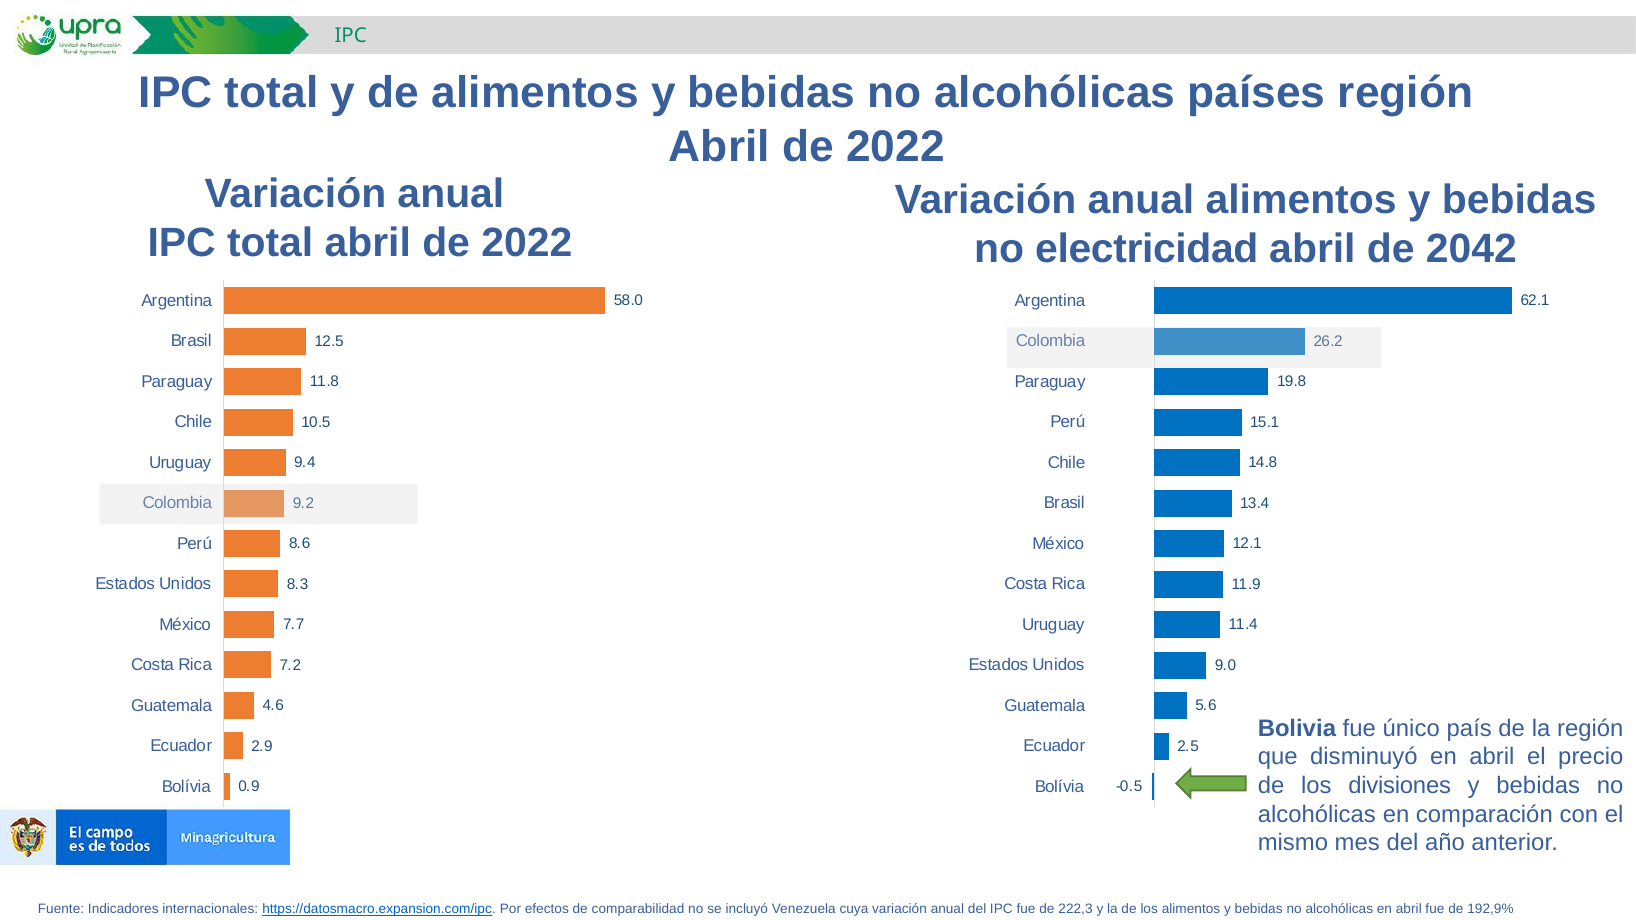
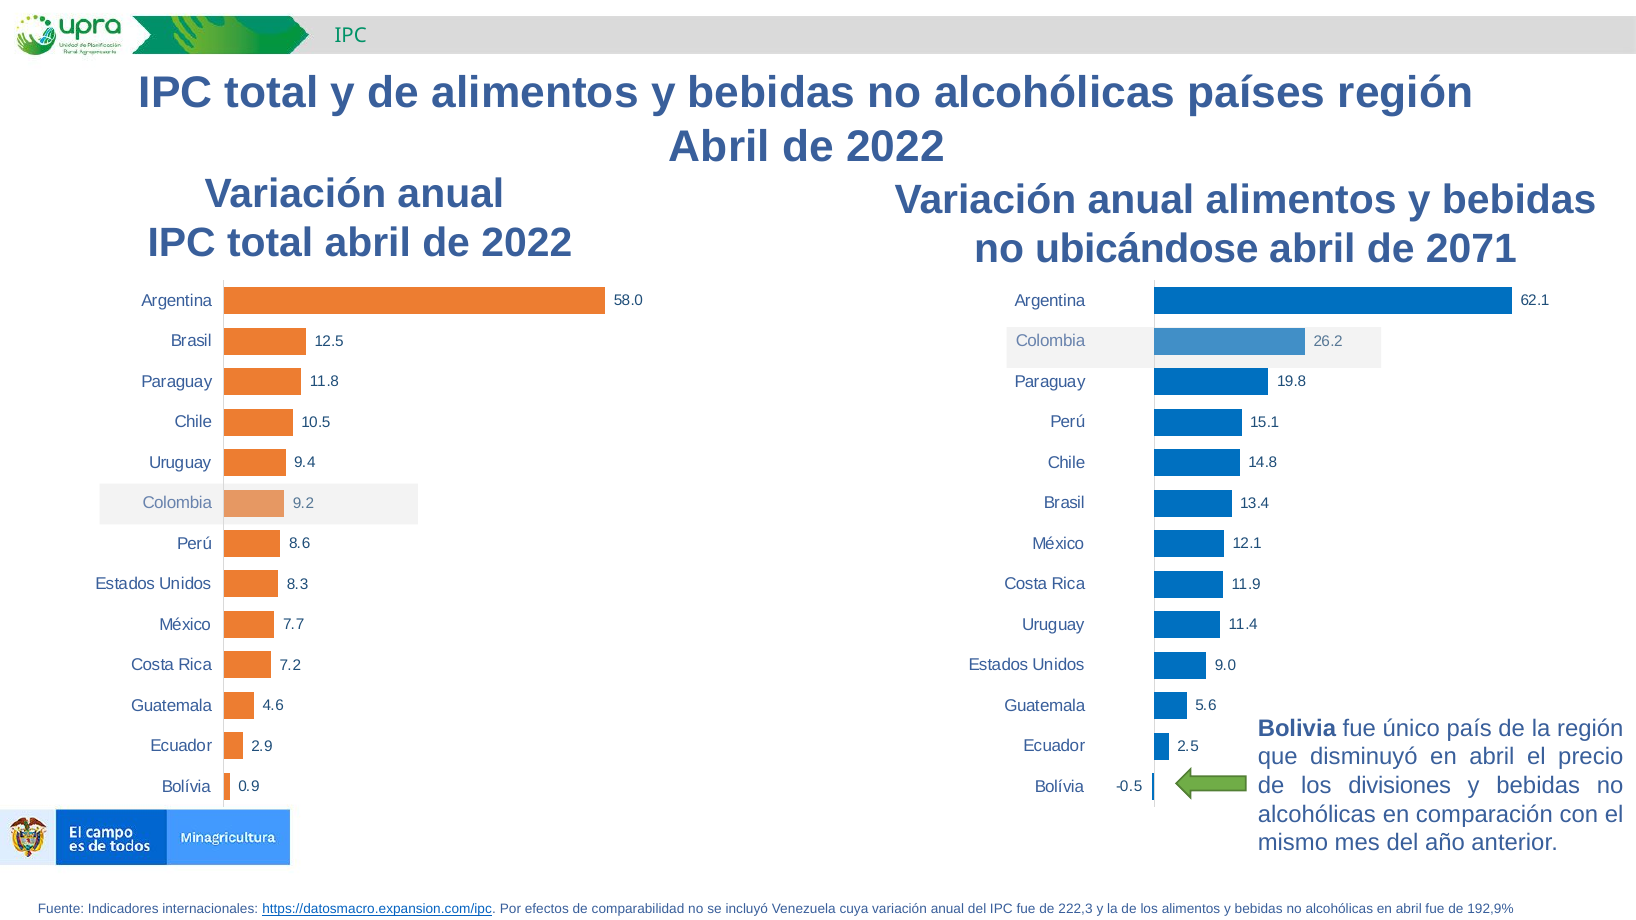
electricidad: electricidad -> ubicándose
2042: 2042 -> 2071
